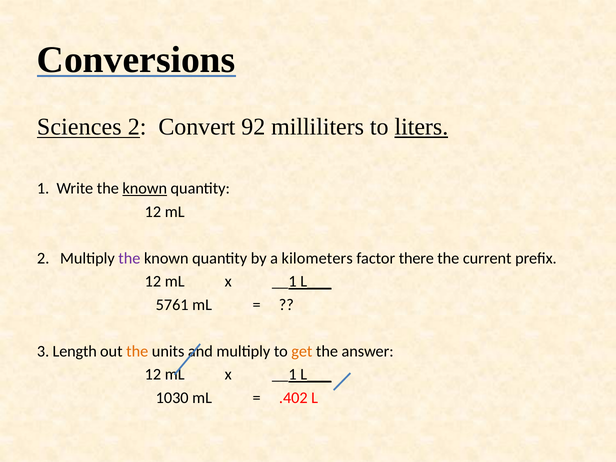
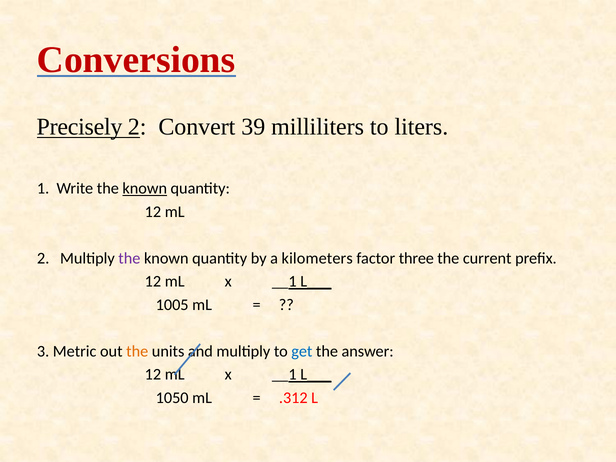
Conversions colour: black -> red
Sciences: Sciences -> Precisely
92: 92 -> 39
liters underline: present -> none
there: there -> three
5761: 5761 -> 1005
Length: Length -> Metric
get colour: orange -> blue
1030: 1030 -> 1050
.402: .402 -> .312
